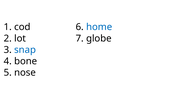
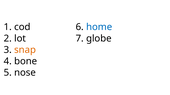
snap colour: blue -> orange
